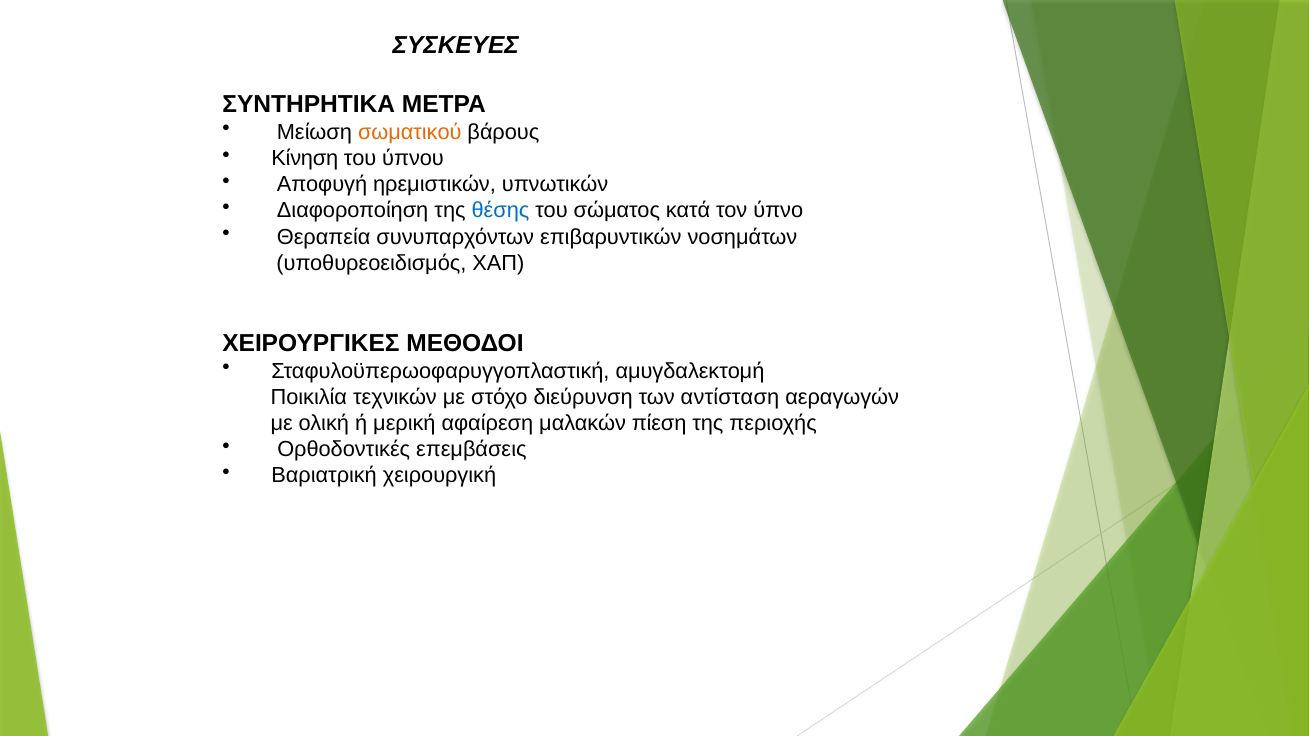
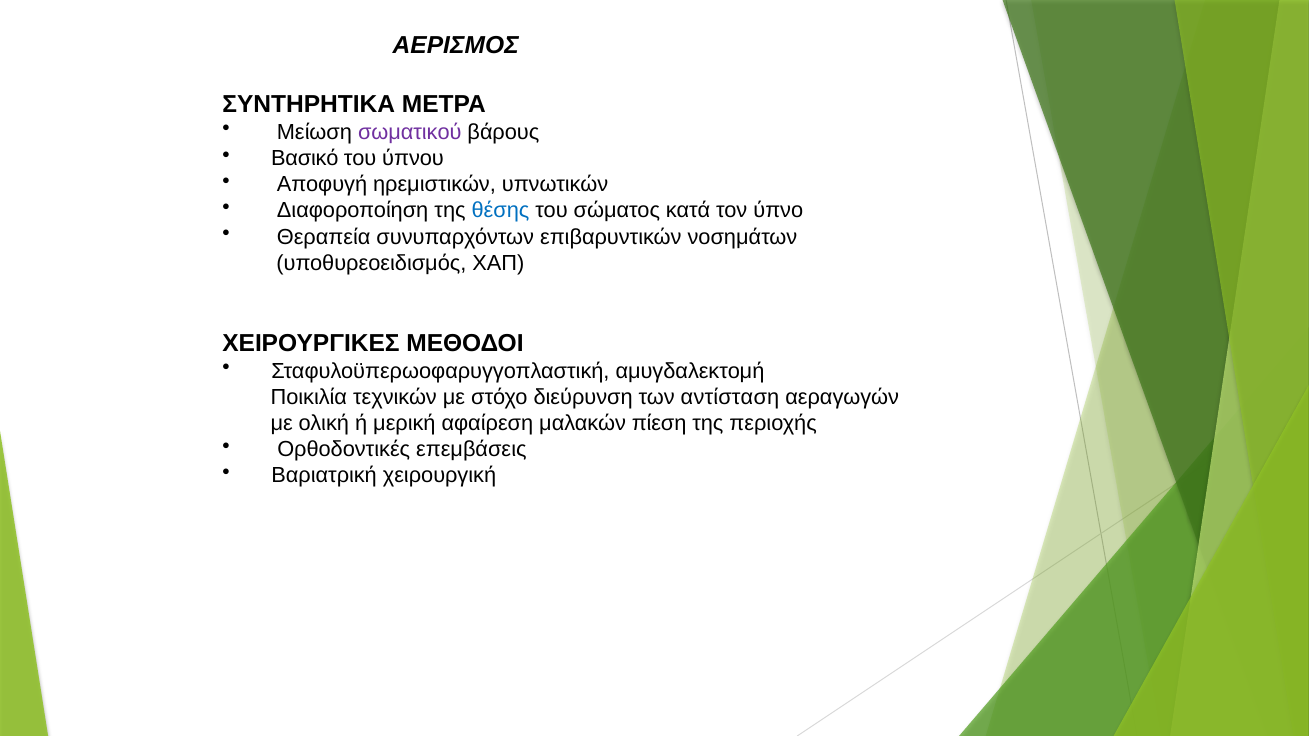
ΣΥΣΚΕΥΕΣ: ΣΥΣΚΕΥΕΣ -> ΑΕΡΙΣΜΟΣ
σωματικού colour: orange -> purple
Κίνηση: Κίνηση -> Βασικό
